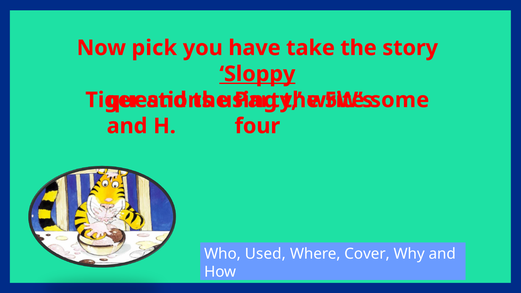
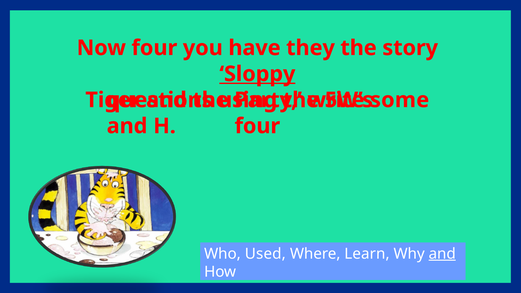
Now pick: pick -> four
take: take -> they
Cover: Cover -> Learn
and at (442, 254) underline: none -> present
